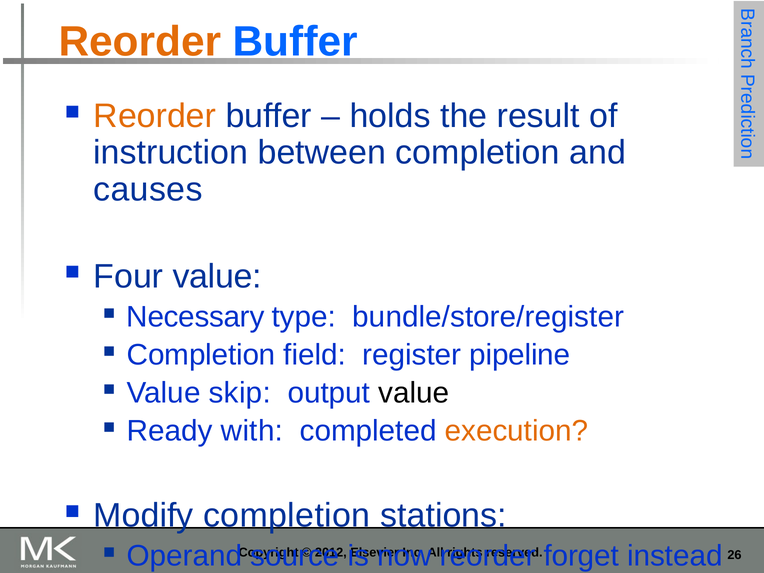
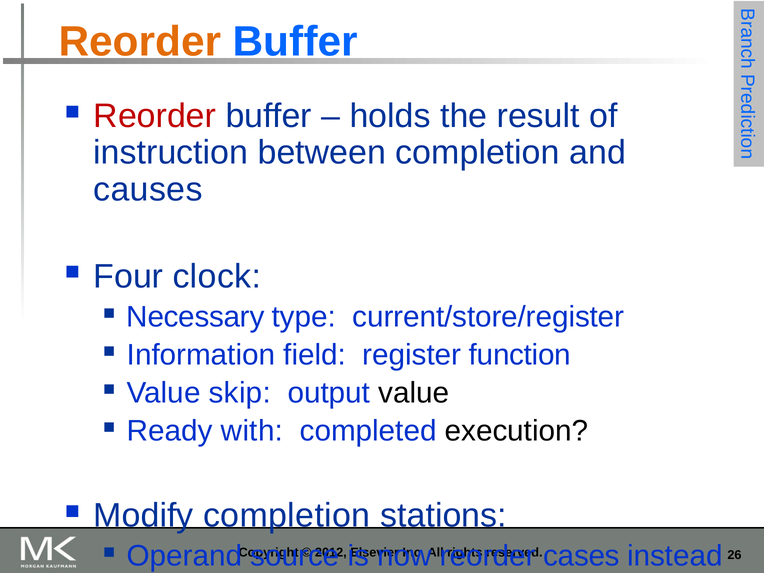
Reorder at (155, 116) colour: orange -> red
Four value: value -> clock
bundle/store/register: bundle/store/register -> current/store/register
Completion at (201, 355): Completion -> Information
pipeline: pipeline -> function
execution colour: orange -> black
forget: forget -> cases
